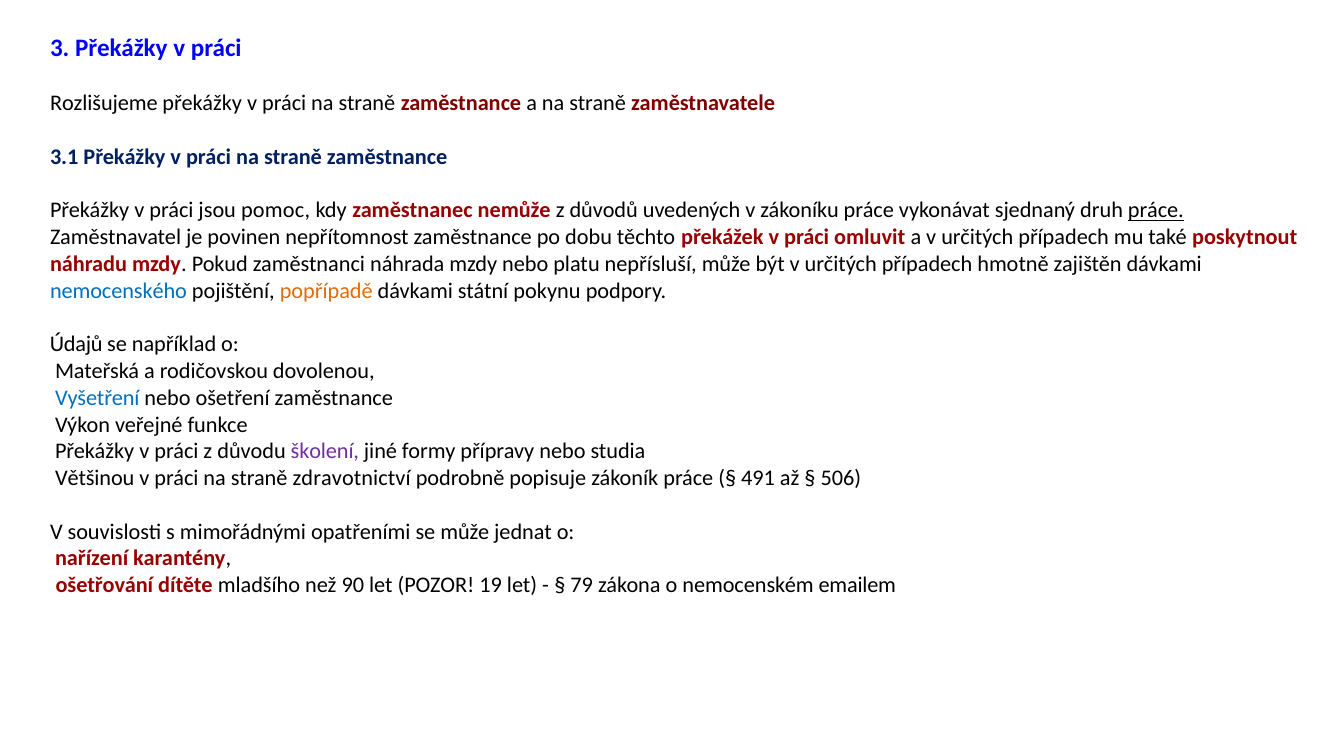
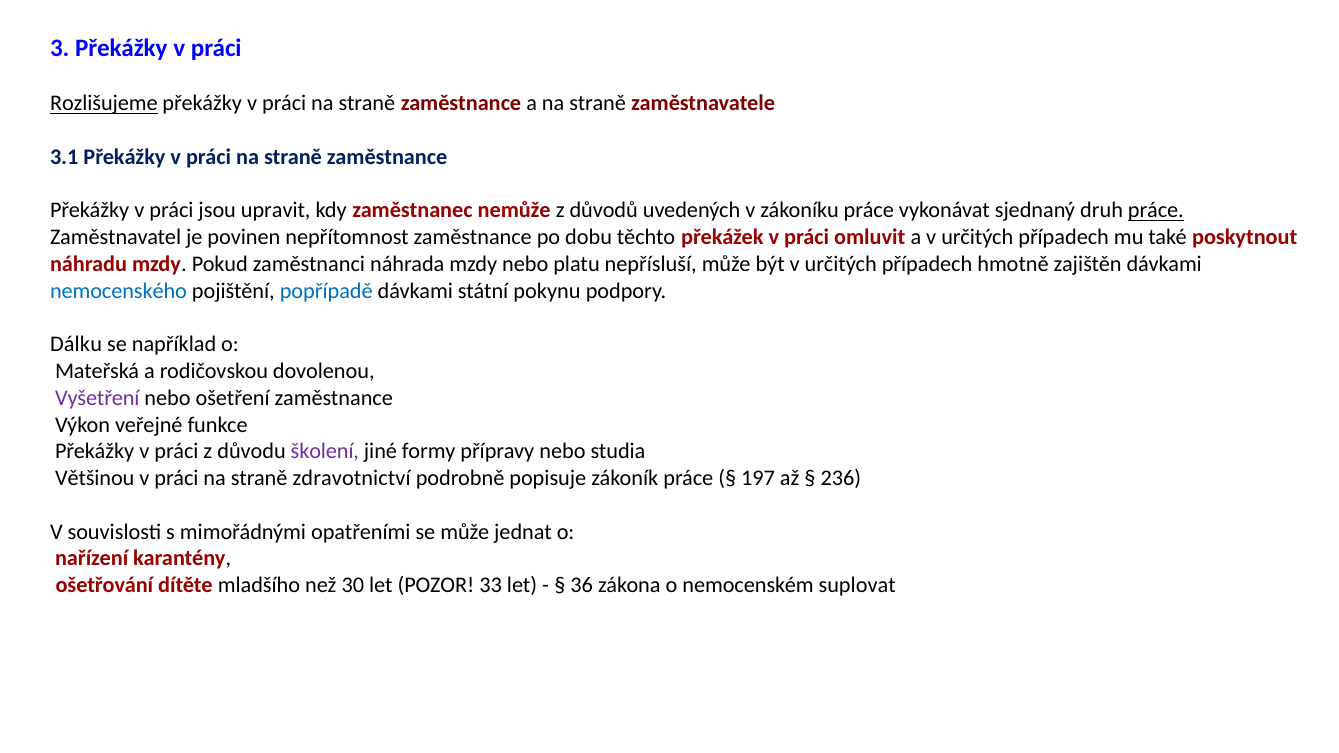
Rozlišujeme underline: none -> present
pomoc: pomoc -> upravit
popřípadě colour: orange -> blue
Údajů: Údajů -> Dálku
Vyšetření colour: blue -> purple
491: 491 -> 197
506: 506 -> 236
90: 90 -> 30
19: 19 -> 33
79: 79 -> 36
emailem: emailem -> suplovat
